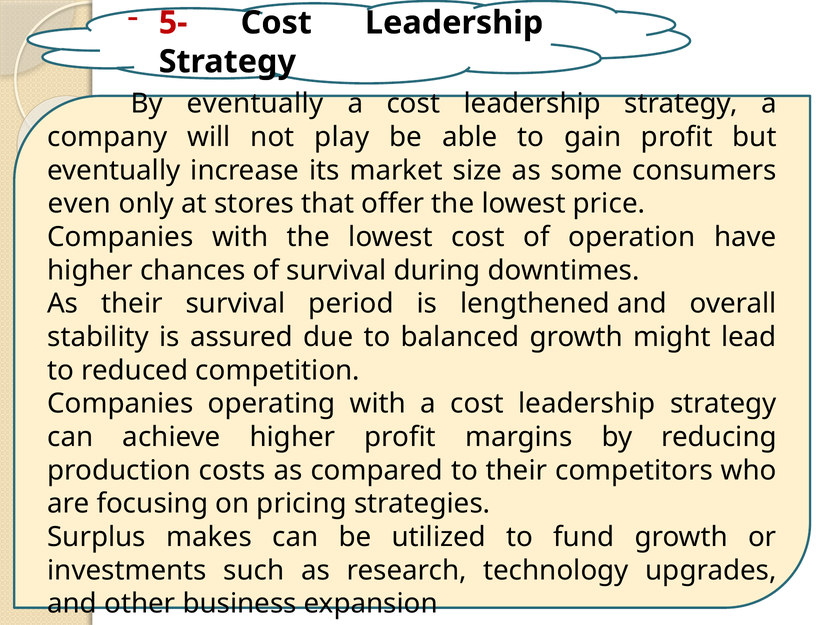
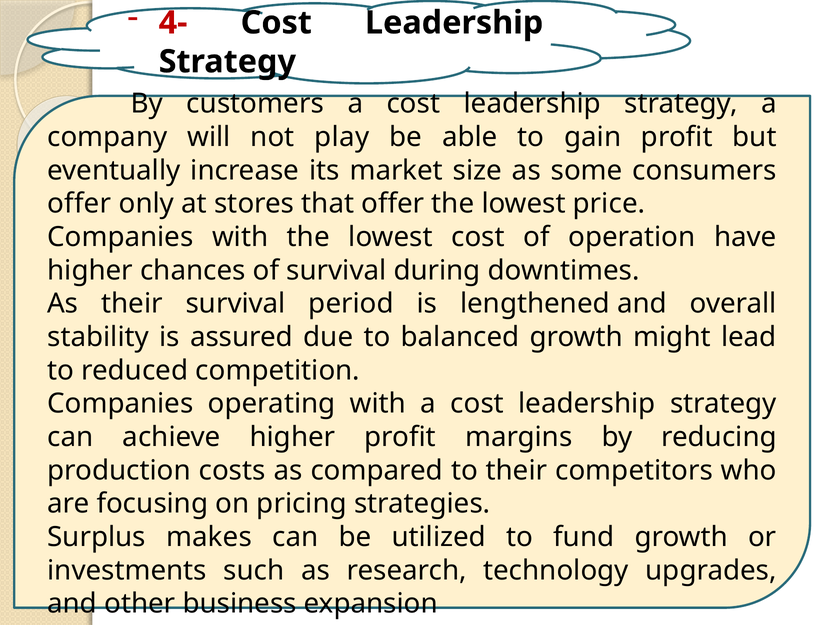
5-: 5- -> 4-
By eventually: eventually -> customers
even at (79, 204): even -> offer
